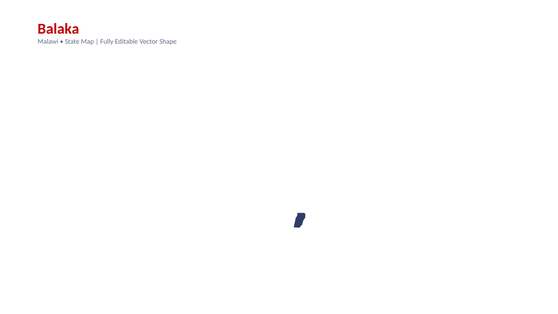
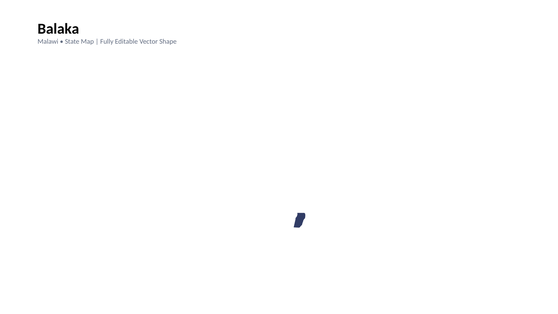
Balaka colour: red -> black
